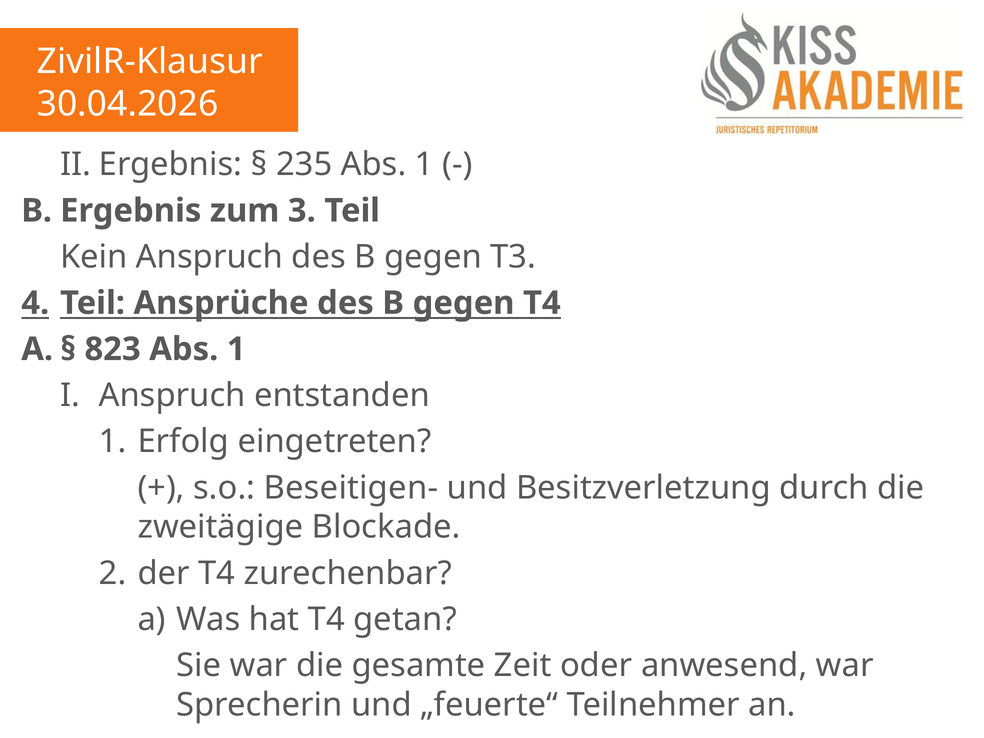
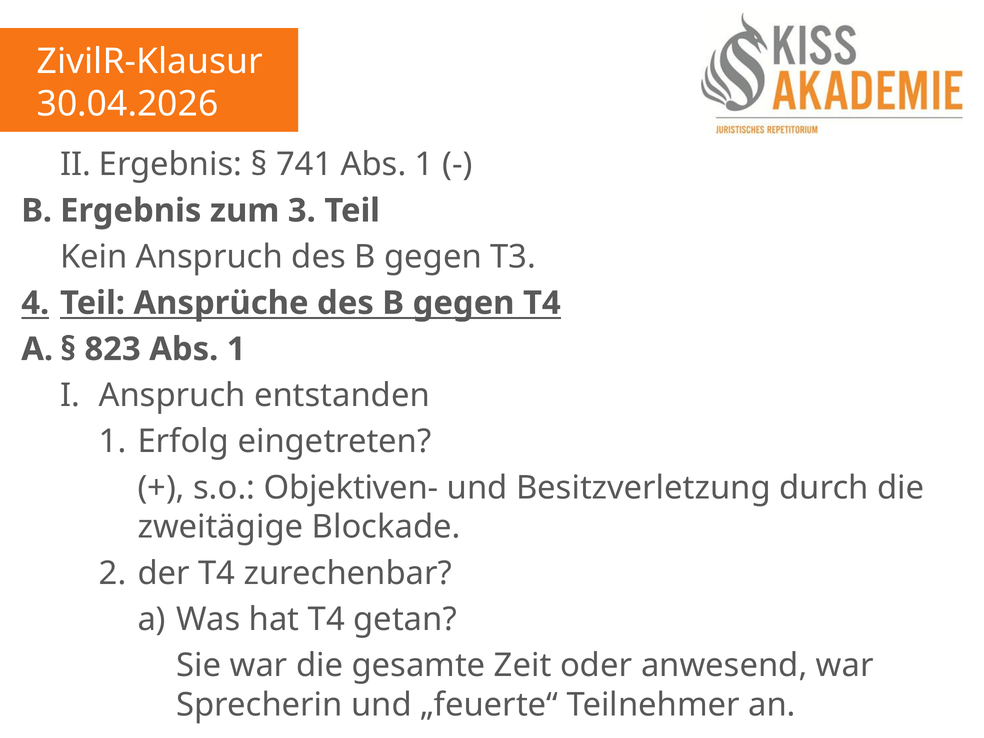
235: 235 -> 741
Beseitigen-: Beseitigen- -> Objektiven-
